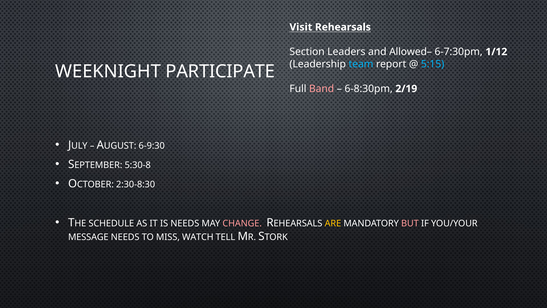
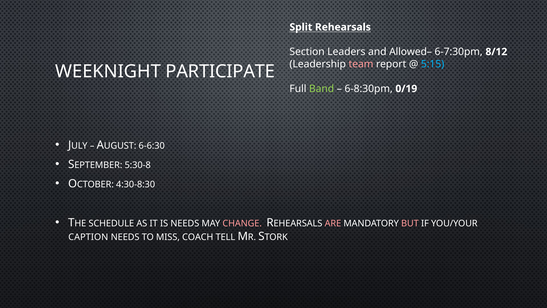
Visit: Visit -> Split
1/12: 1/12 -> 8/12
team colour: light blue -> pink
Band colour: pink -> light green
2/19: 2/19 -> 0/19
6-9:30: 6-9:30 -> 6-6:30
2:30-8:30: 2:30-8:30 -> 4:30-8:30
ARE colour: yellow -> pink
MESSAGE: MESSAGE -> CAPTION
WATCH: WATCH -> COACH
